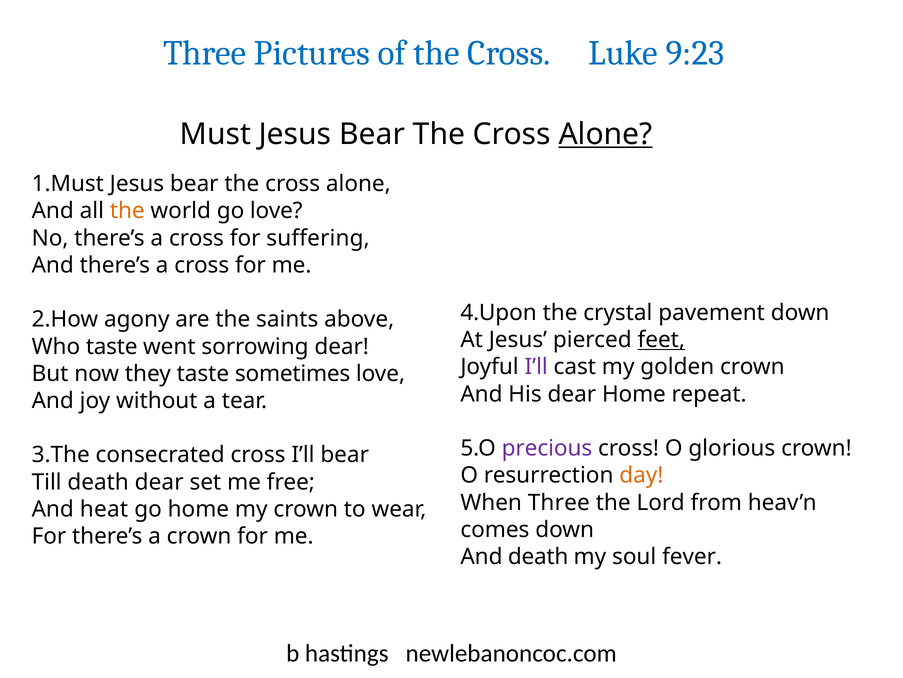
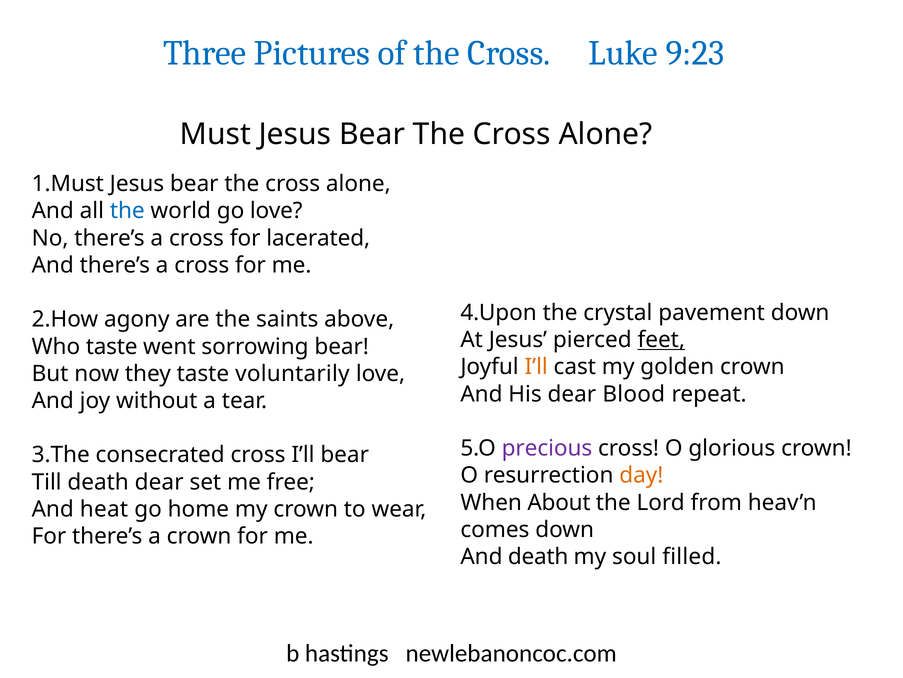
Alone at (606, 134) underline: present -> none
the at (127, 211) colour: orange -> blue
suffering: suffering -> lacerated
sorrowing dear: dear -> bear
I’ll at (536, 367) colour: purple -> orange
sometimes: sometimes -> voluntarily
dear Home: Home -> Blood
When Three: Three -> About
fever: fever -> filled
